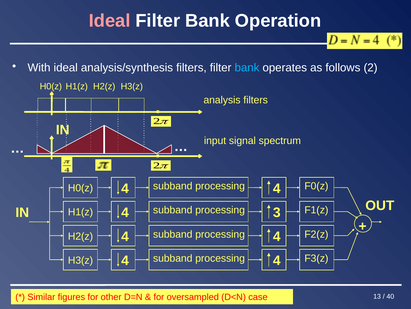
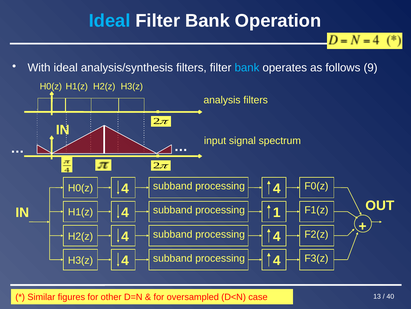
Ideal at (110, 21) colour: pink -> light blue
follows 2: 2 -> 9
3: 3 -> 1
